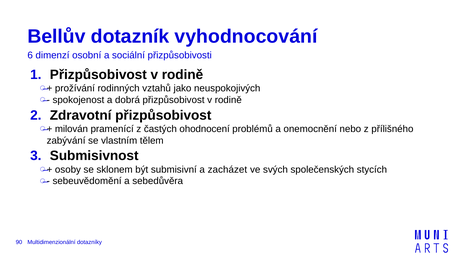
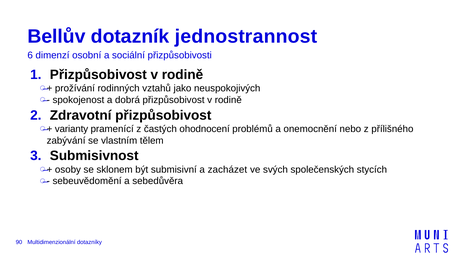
vyhodnocování: vyhodnocování -> jednostrannost
milován: milován -> varianty
